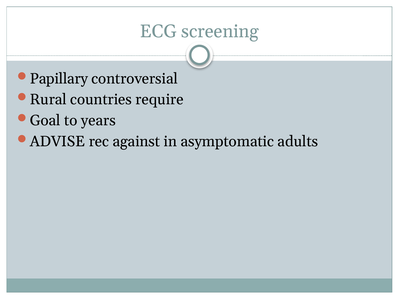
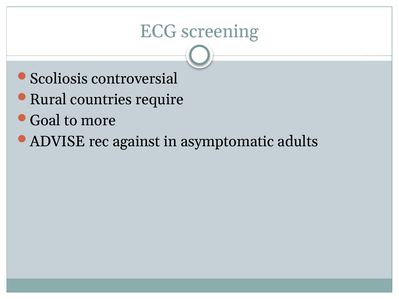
Papillary: Papillary -> Scoliosis
years: years -> more
